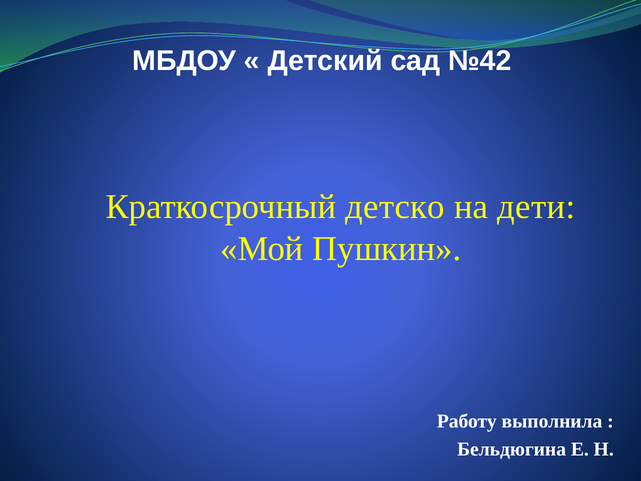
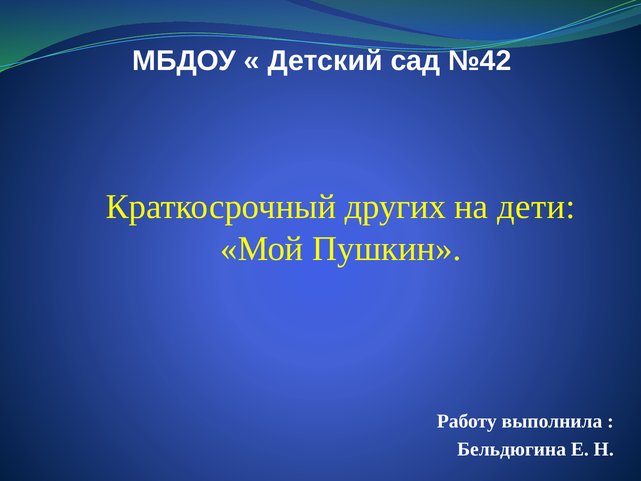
детско: детско -> других
